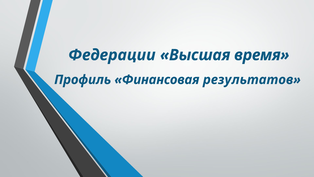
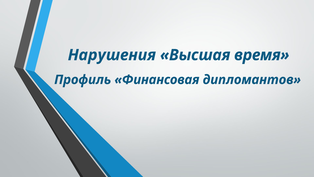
Федерации: Федерации -> Нарушения
результатов: результатов -> дипломантов
